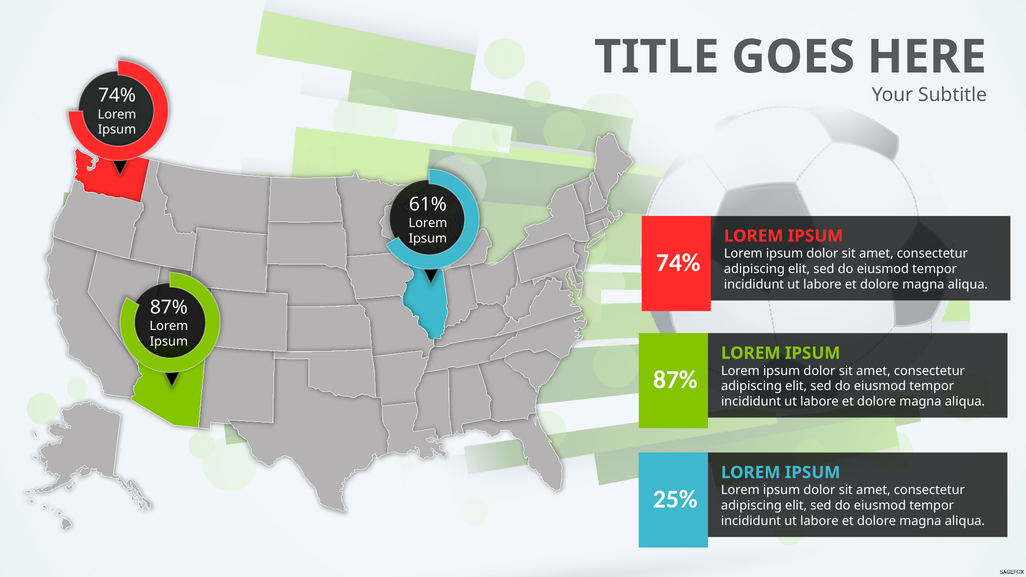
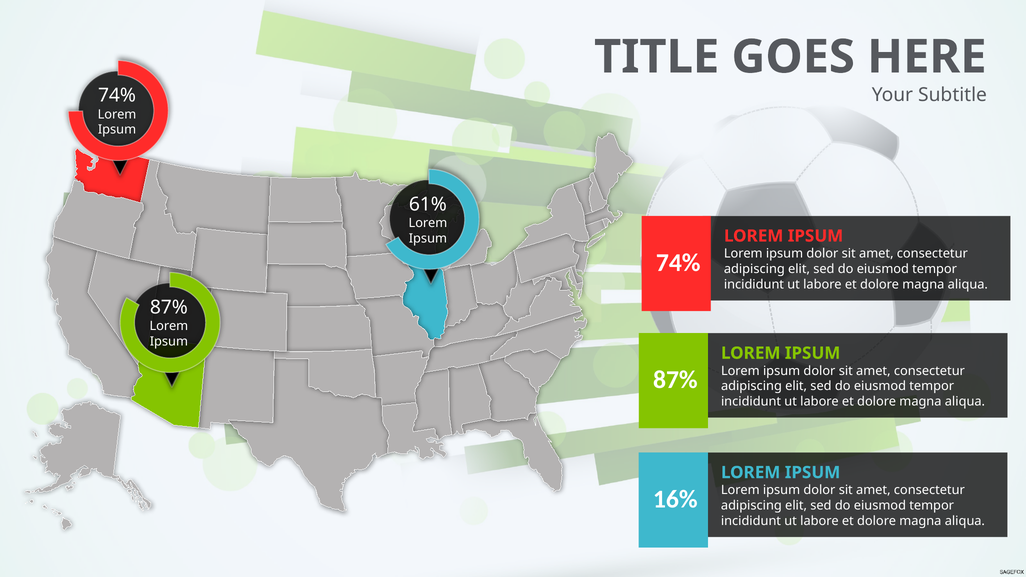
25%: 25% -> 16%
